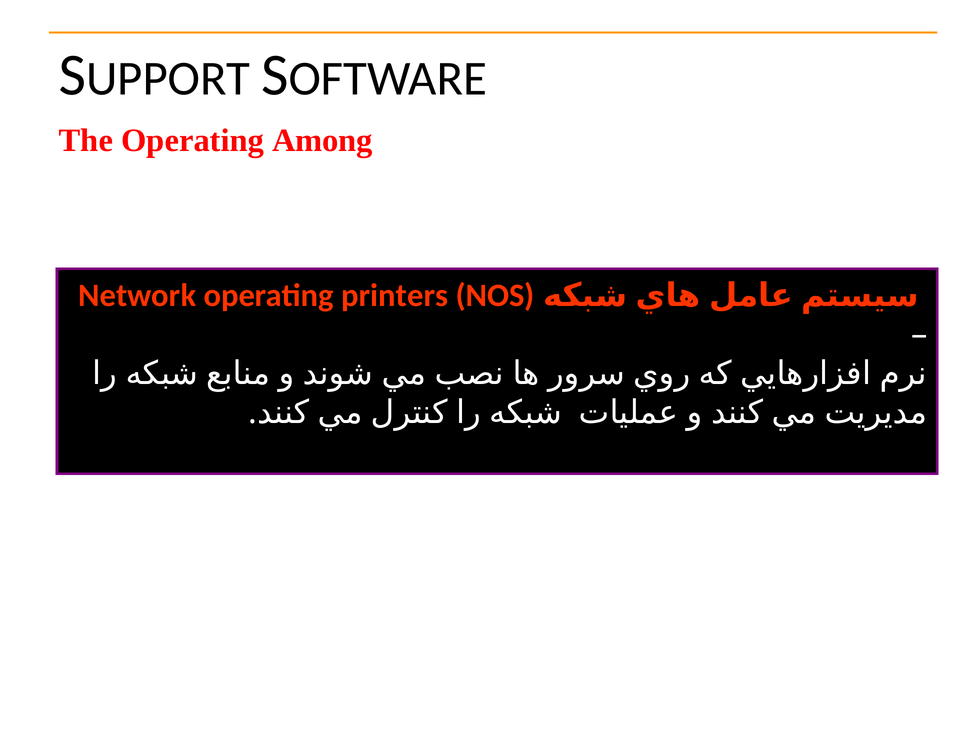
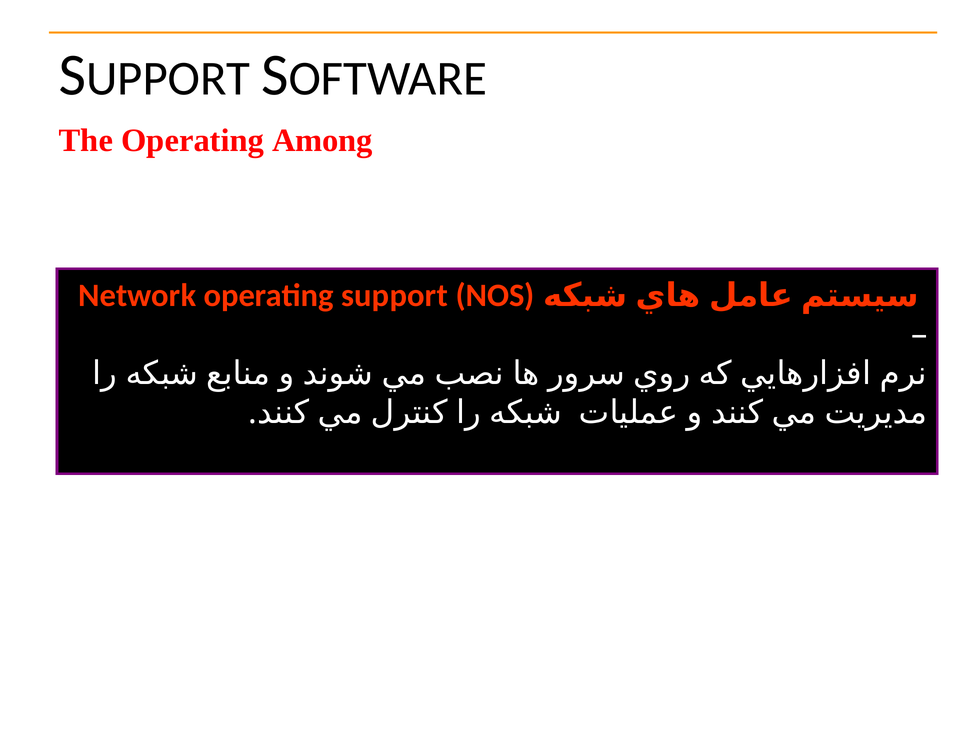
operating printers: printers -> support
